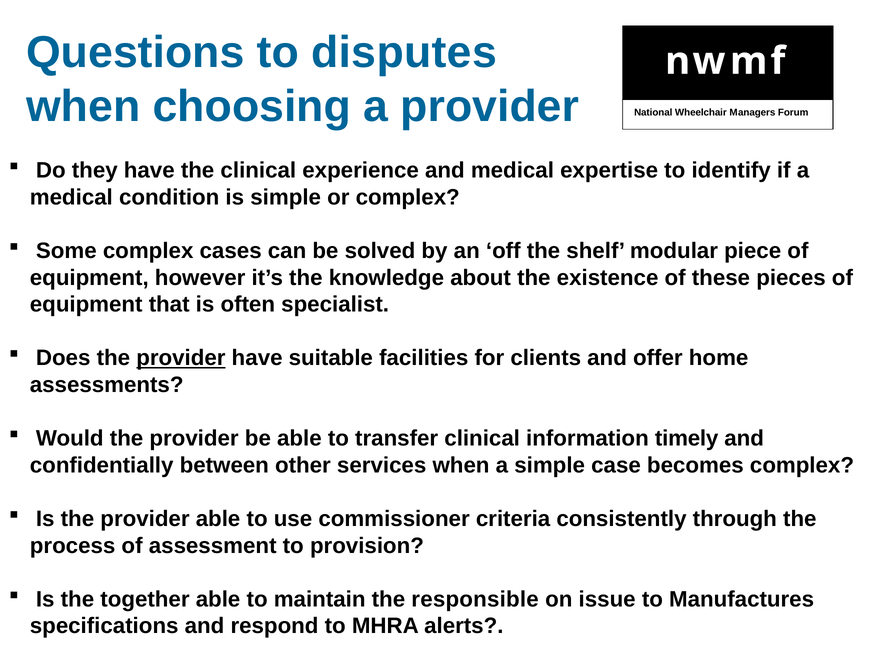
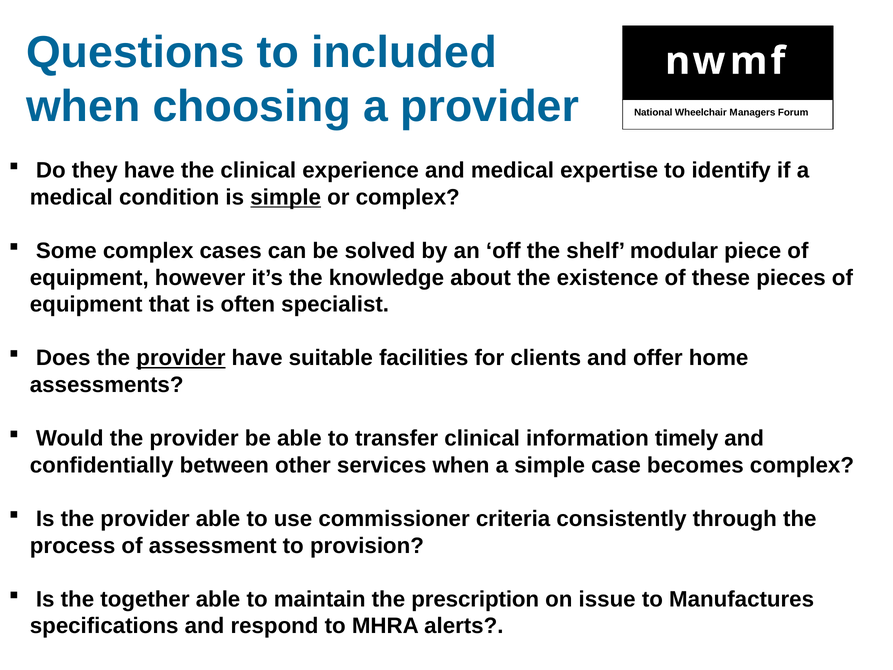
disputes: disputes -> included
simple at (286, 197) underline: none -> present
responsible: responsible -> prescription
